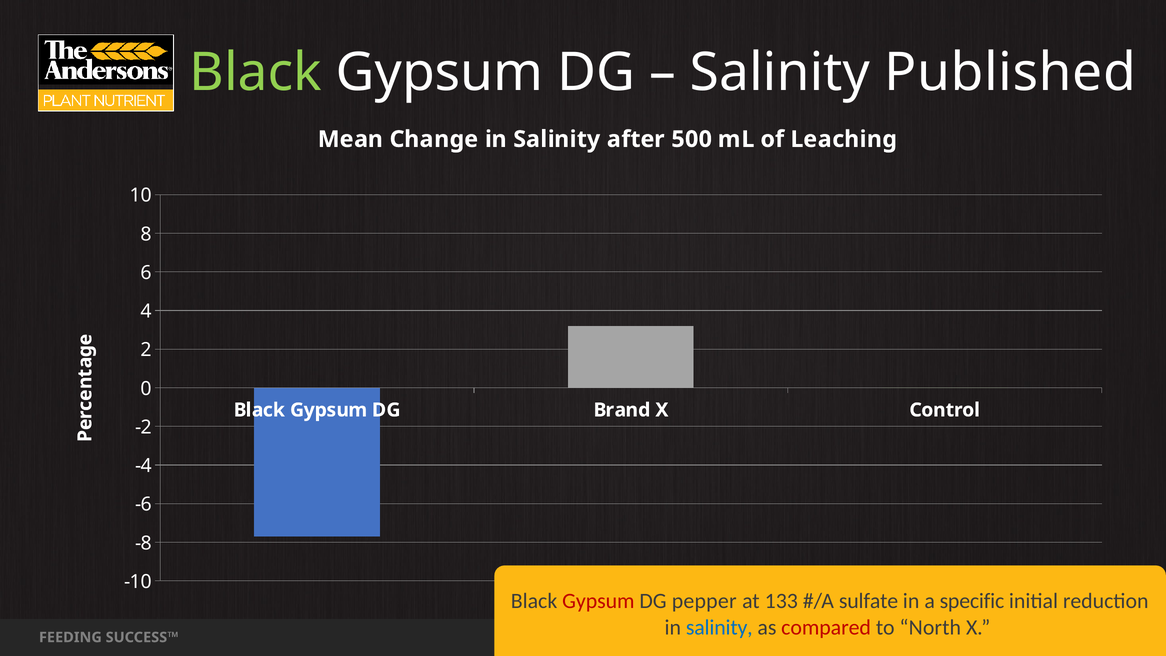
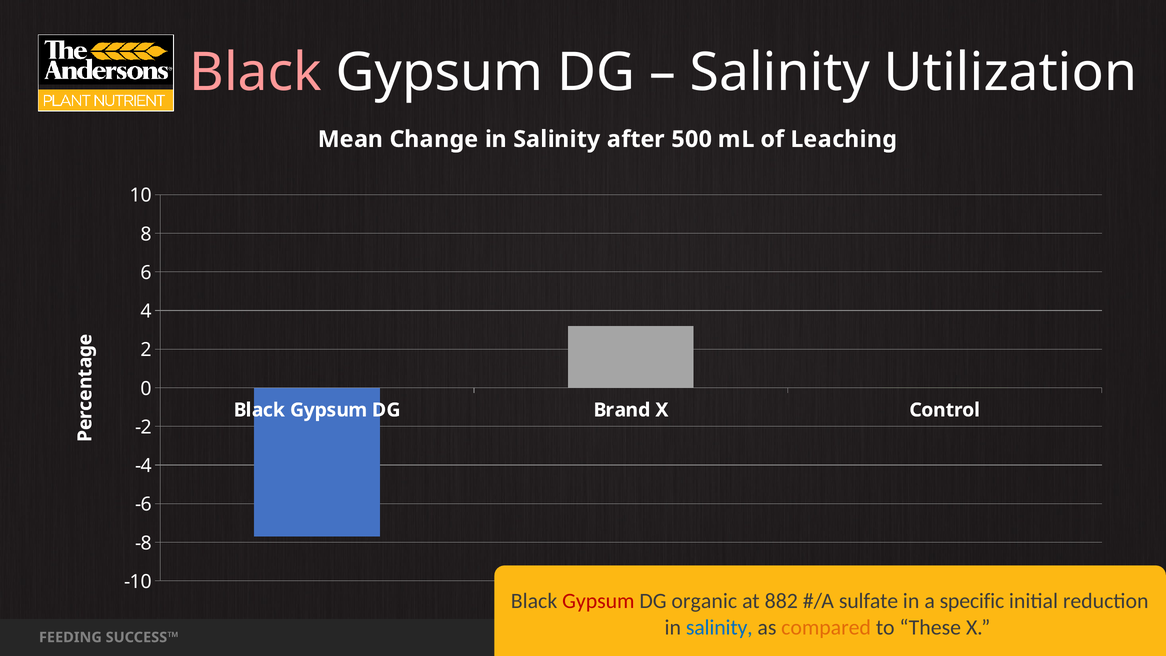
Black at (256, 73) colour: light green -> pink
Published: Published -> Utilization
pepper: pepper -> organic
133: 133 -> 882
compared colour: red -> orange
North: North -> These
